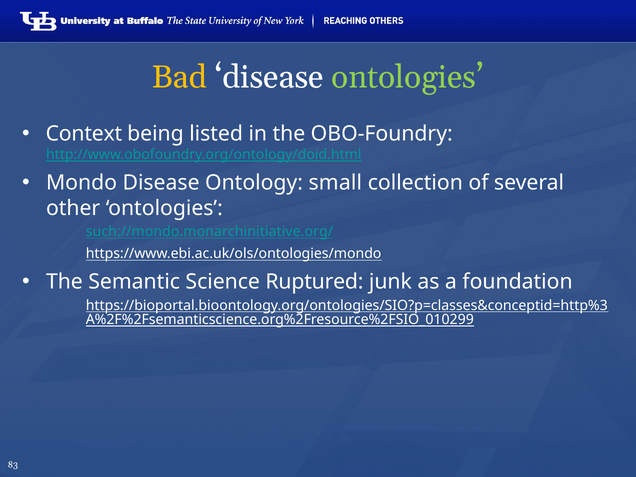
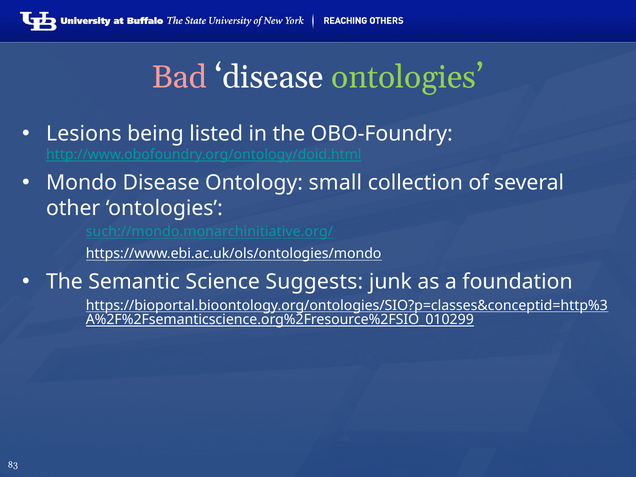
Bad colour: yellow -> pink
Context: Context -> Lesions
Ruptured: Ruptured -> Suggests
